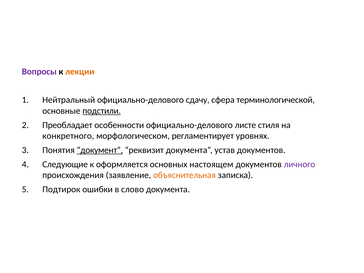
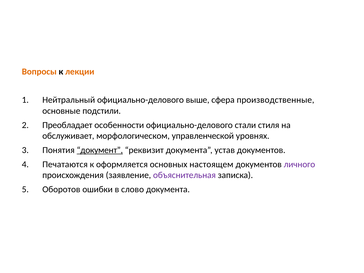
Вопросы colour: purple -> orange
сдачу: сдачу -> выше
терминологической: терминологической -> производственные
подстили underline: present -> none
листе: листе -> стали
конкретного: конкретного -> обслуживает
регламентирует: регламентирует -> управленческой
Следующие: Следующие -> Печатаются
объяснительная colour: orange -> purple
Подтирок: Подтирок -> Оборотов
